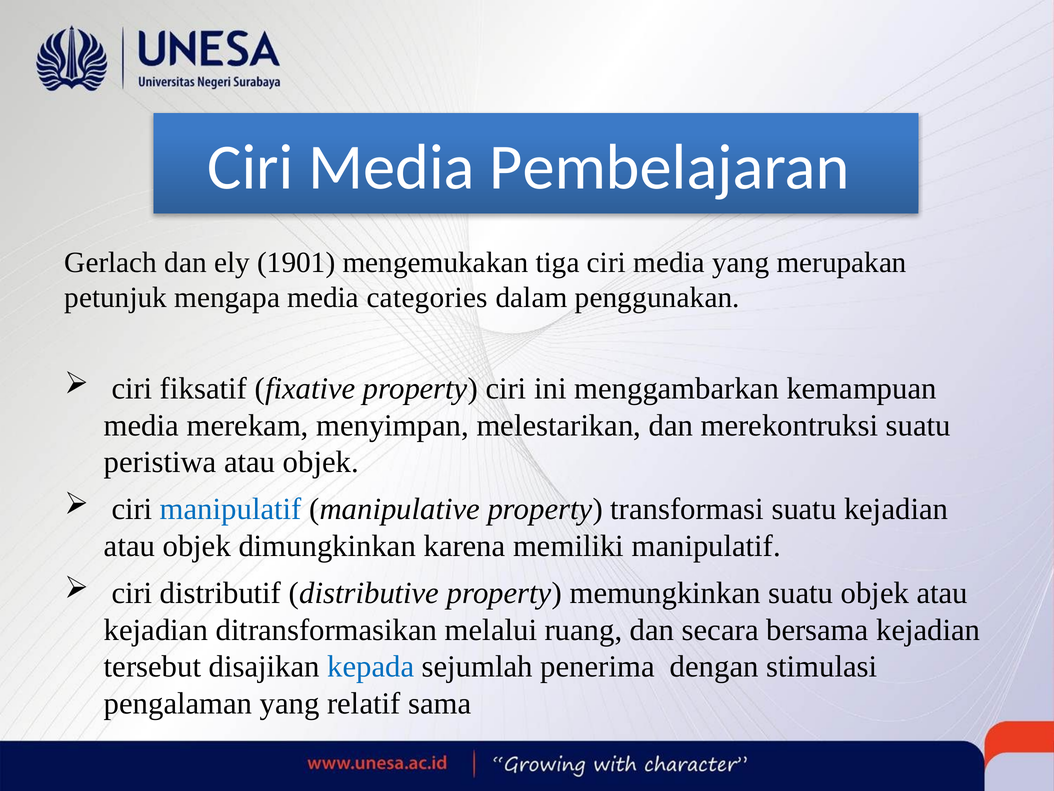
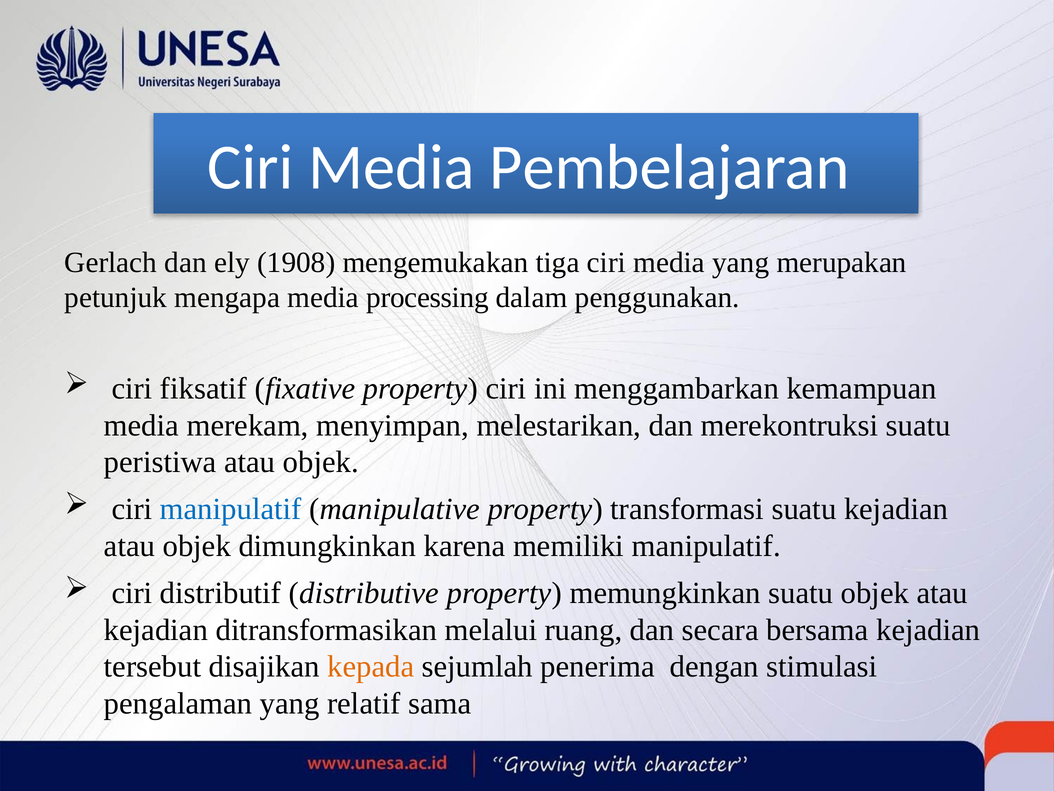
1901: 1901 -> 1908
categories: categories -> processing
kepada colour: blue -> orange
